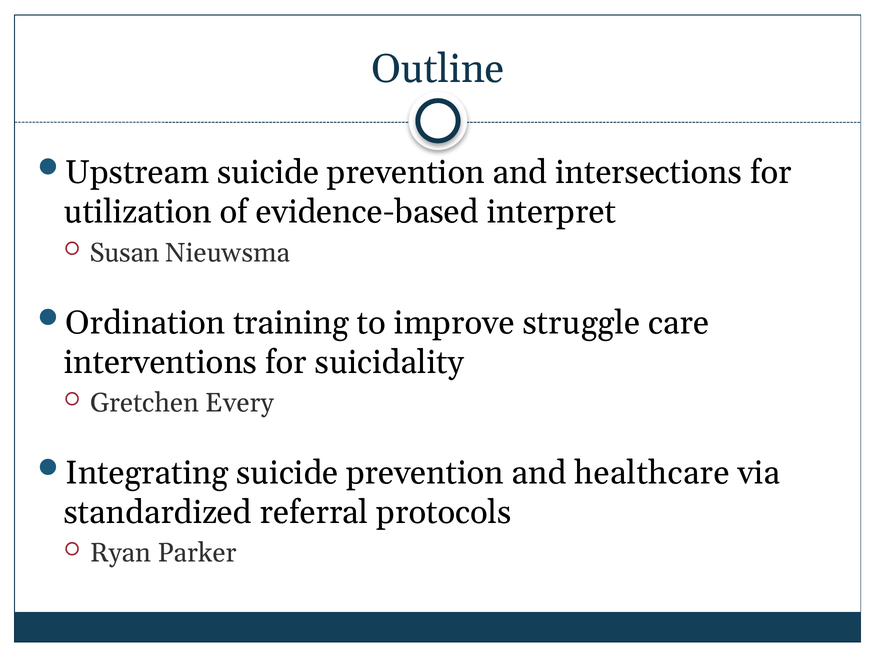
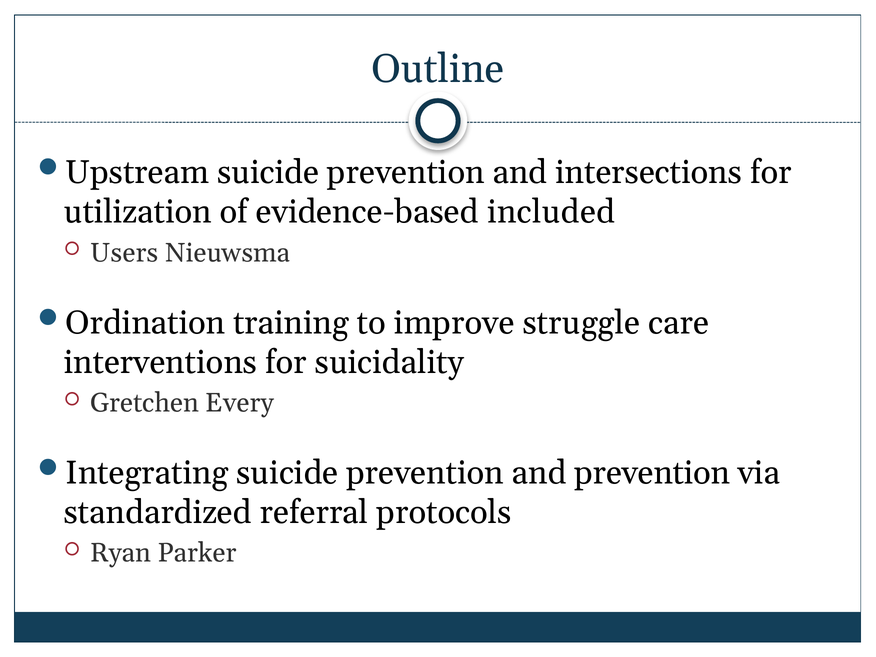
interpret: interpret -> included
Susan: Susan -> Users
and healthcare: healthcare -> prevention
